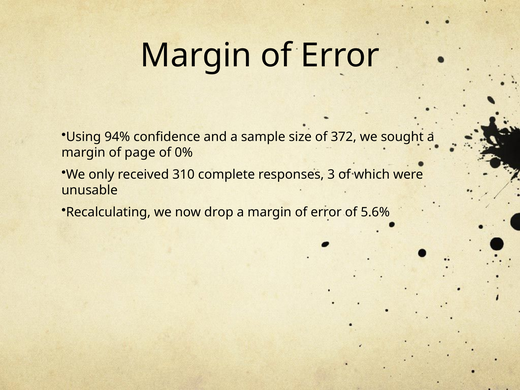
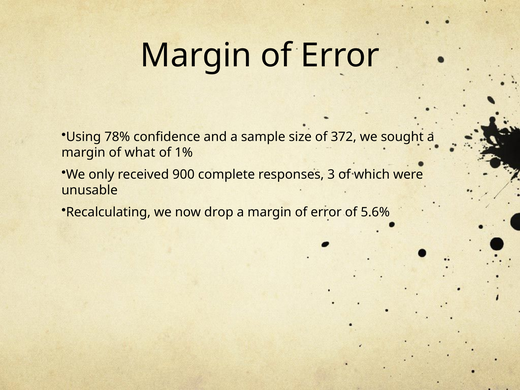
94%: 94% -> 78%
page: page -> what
0%: 0% -> 1%
310: 310 -> 900
